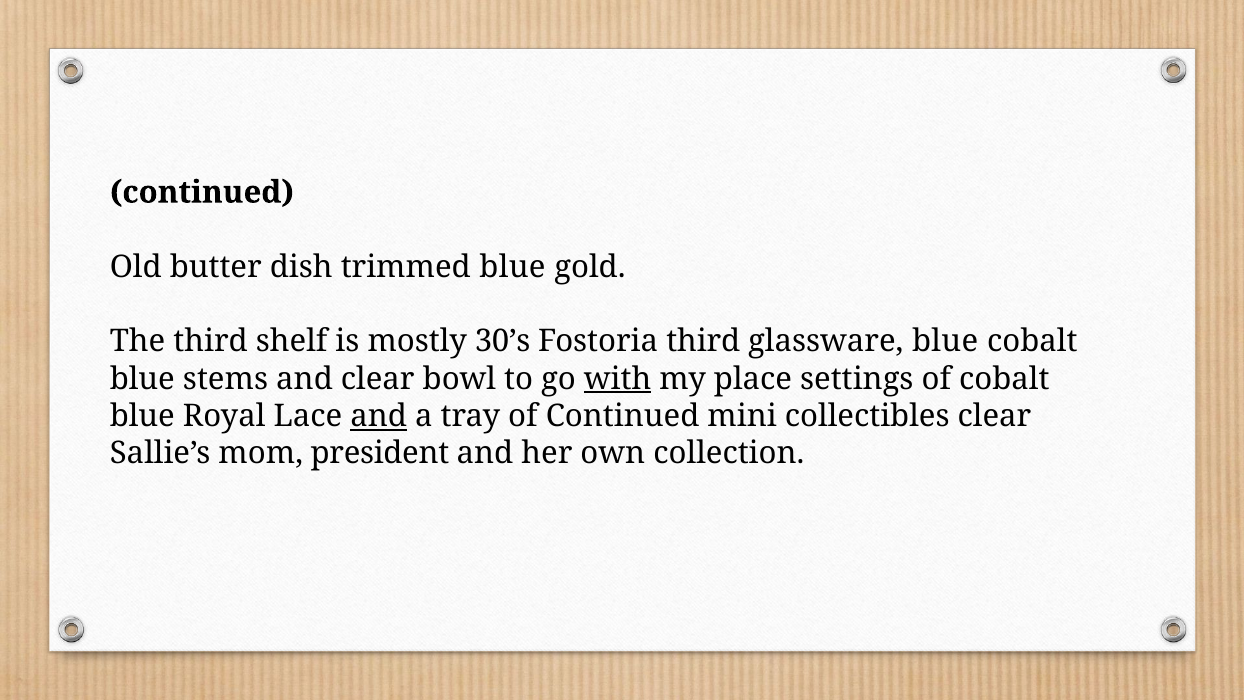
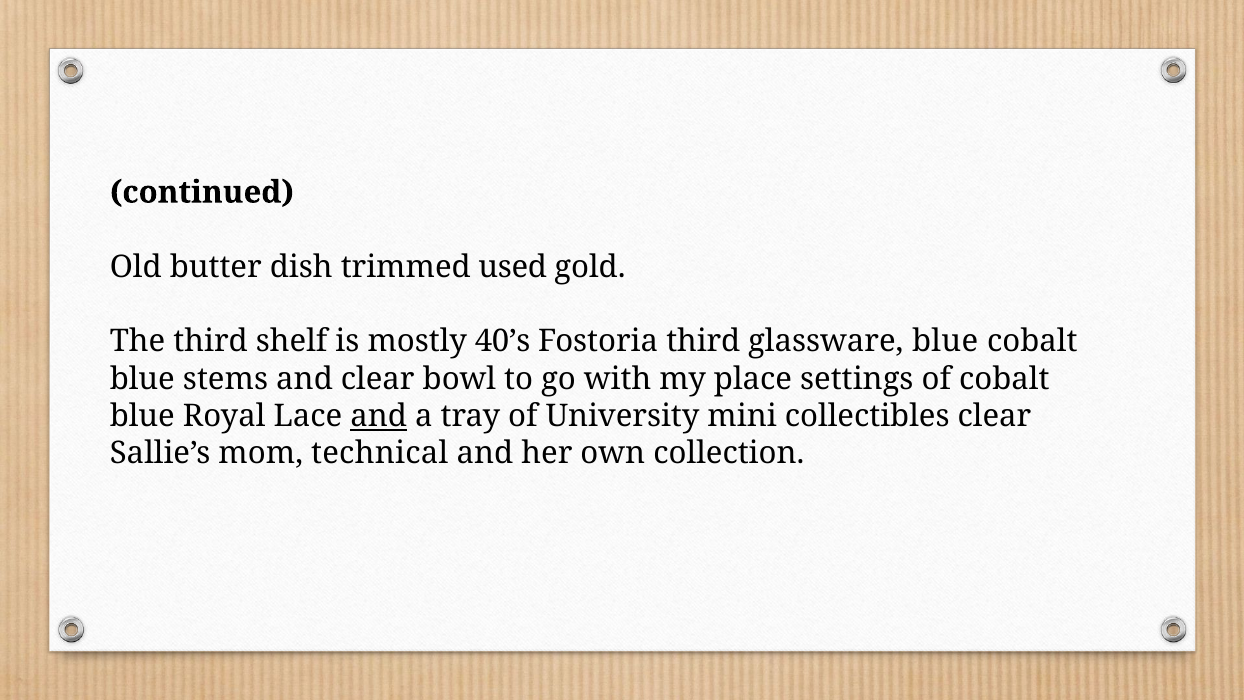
trimmed blue: blue -> used
30’s: 30’s -> 40’s
with underline: present -> none
of Continued: Continued -> University
president: president -> technical
